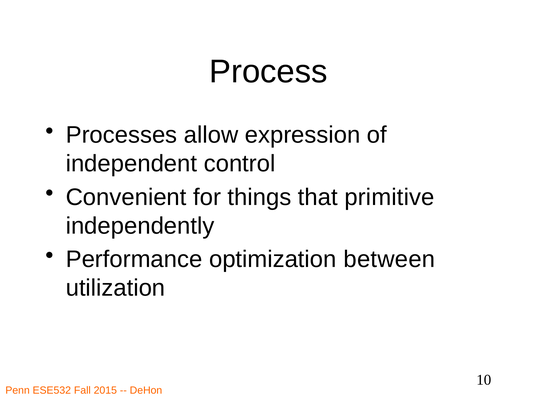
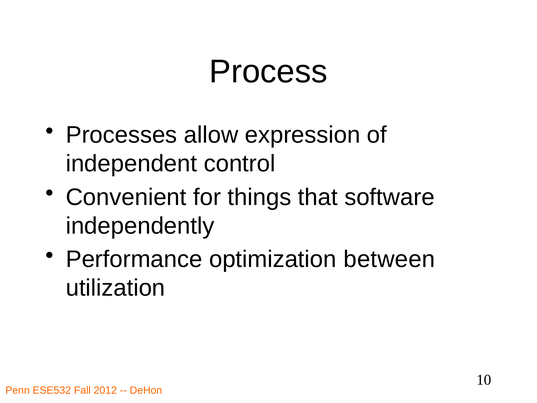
primitive: primitive -> software
2015: 2015 -> 2012
